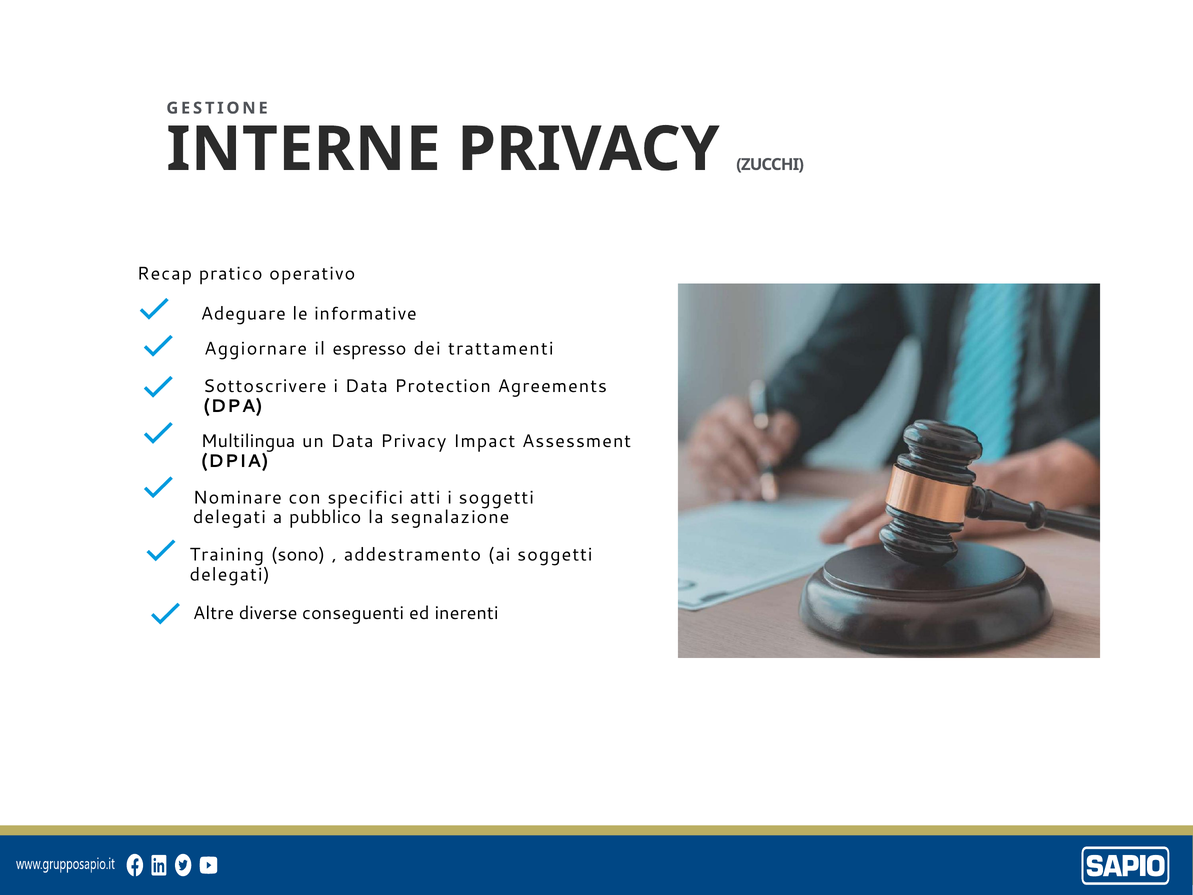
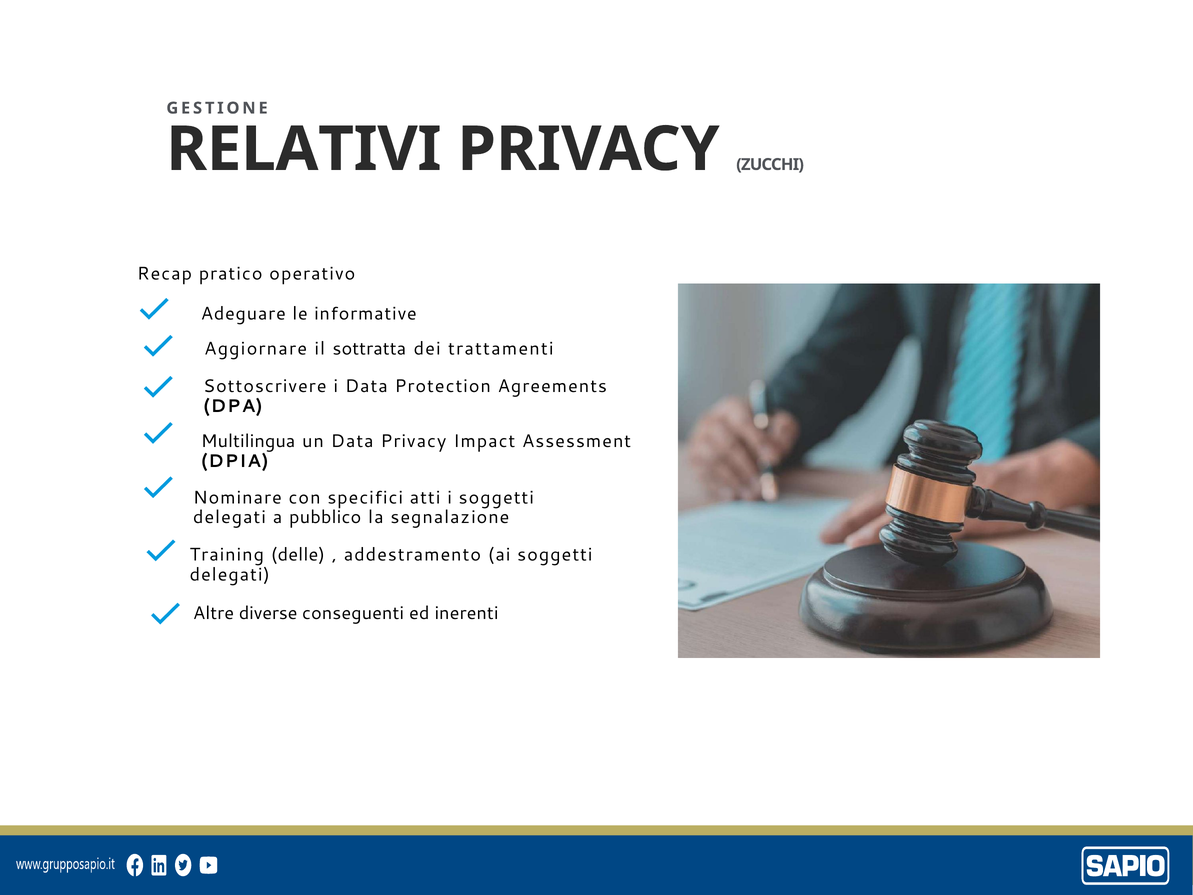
INTERNE: INTERNE -> RELATIVI
espresso: espresso -> sottratta
sono: sono -> delle
